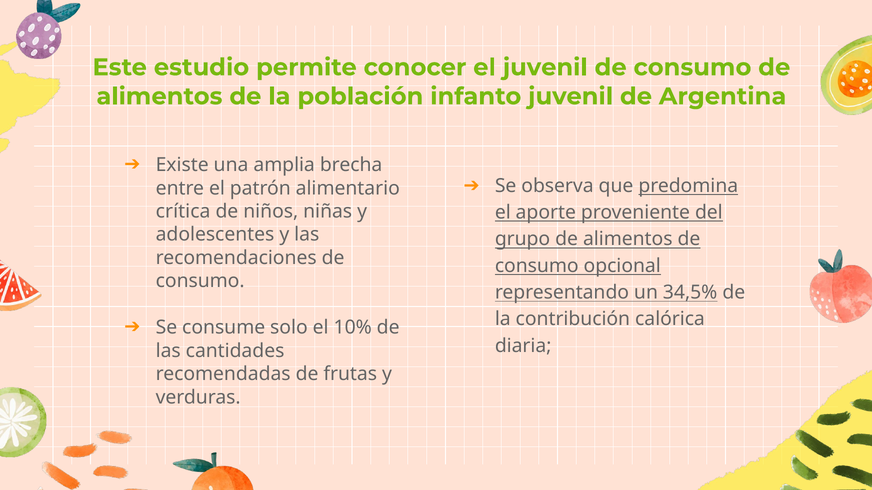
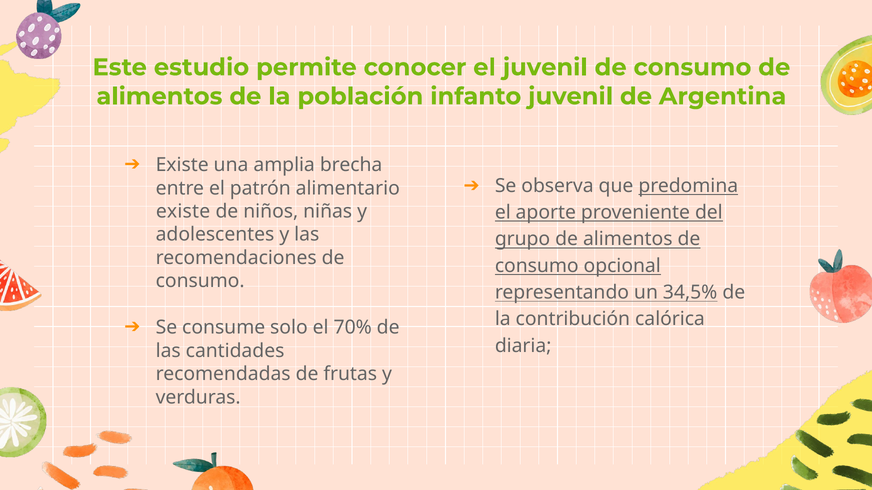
crítica at (183, 212): crítica -> existe
10%: 10% -> 70%
